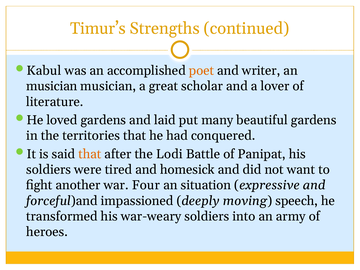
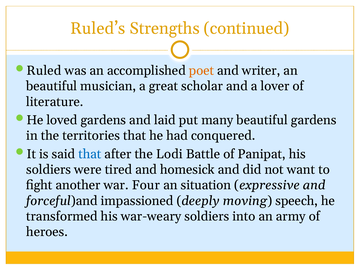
Timur’s: Timur’s -> Ruled’s
Kabul: Kabul -> Ruled
musician at (52, 86): musician -> beautiful
that at (90, 154) colour: orange -> blue
